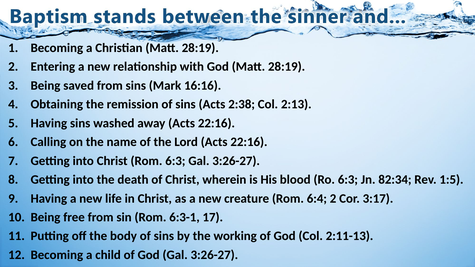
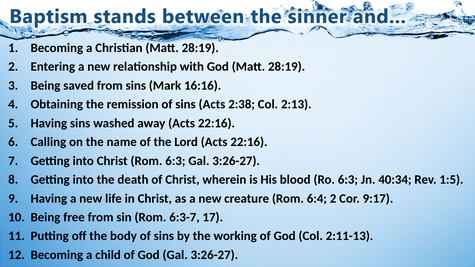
82:34: 82:34 -> 40:34
3:17: 3:17 -> 9:17
6:3-1: 6:3-1 -> 6:3-7
